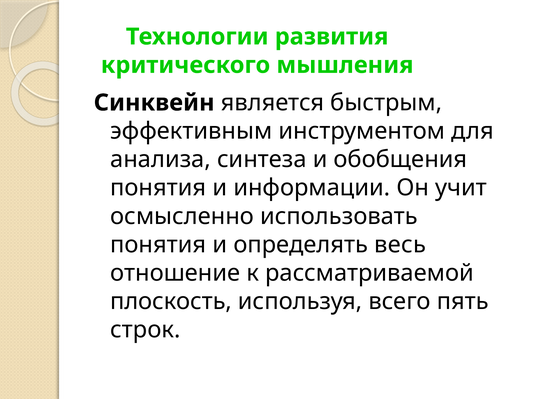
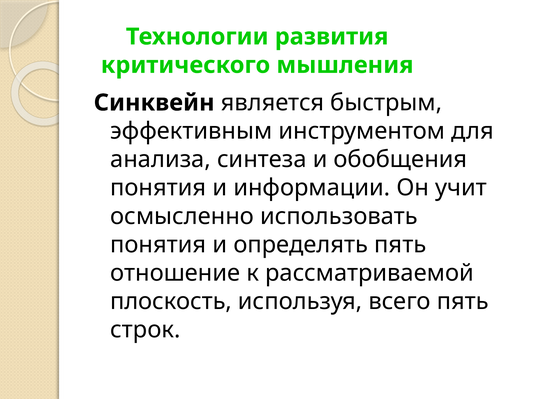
определять весь: весь -> пять
